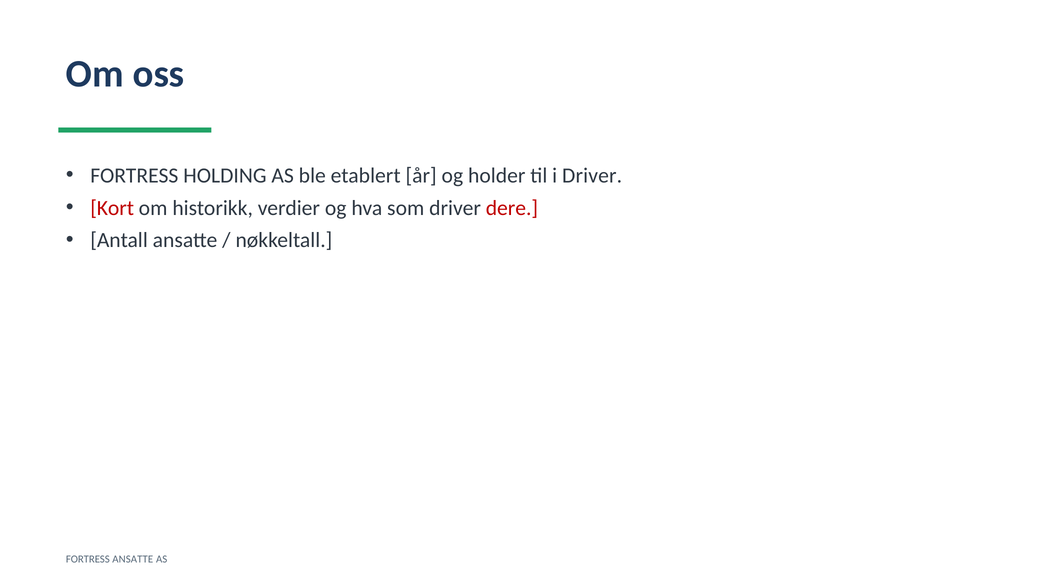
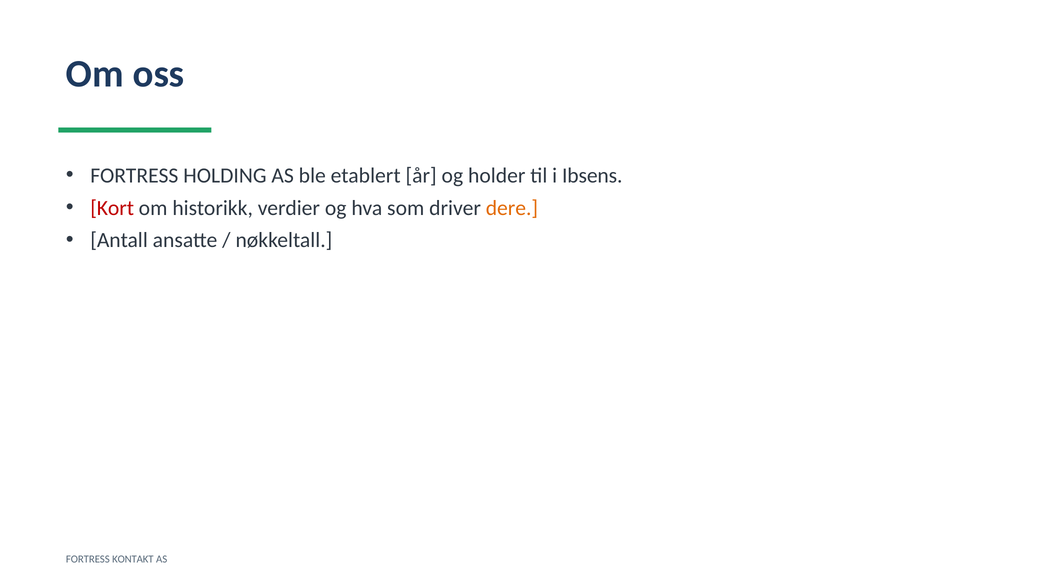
i Driver: Driver -> Ibsens
dere colour: red -> orange
FORTRESS ANSATTE: ANSATTE -> KONTAKT
